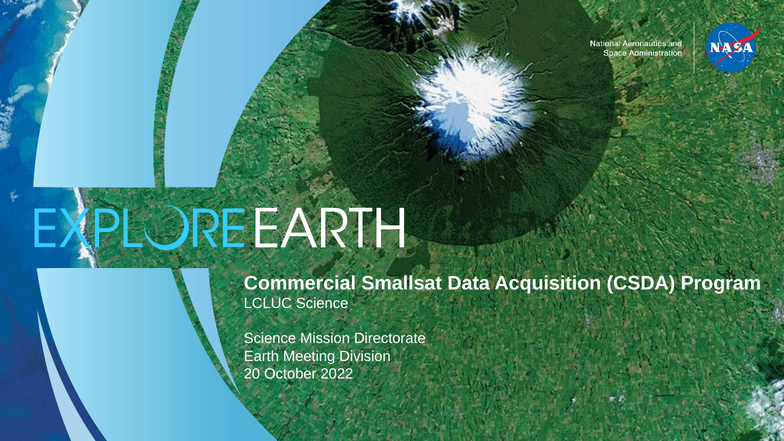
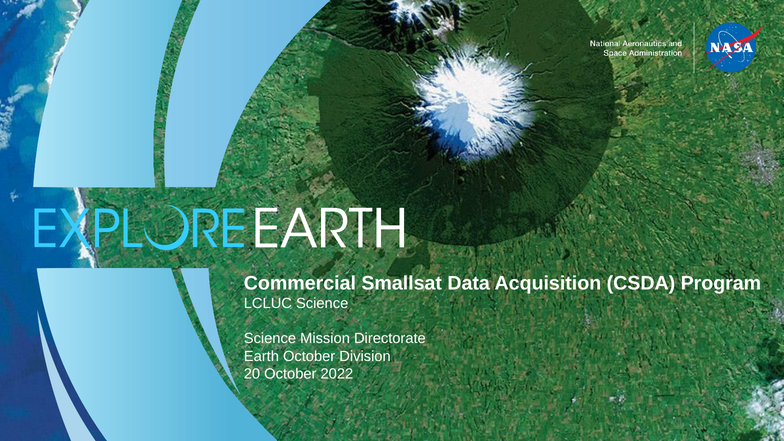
Earth Meeting: Meeting -> October
